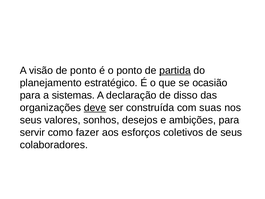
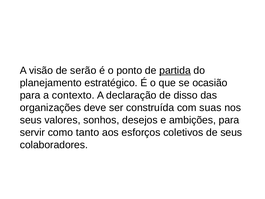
de ponto: ponto -> serão
sistemas: sistemas -> contexto
deve underline: present -> none
fazer: fazer -> tanto
